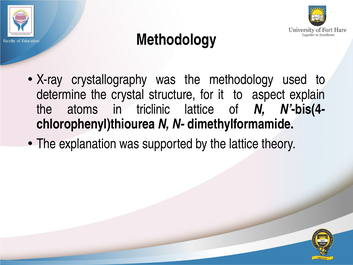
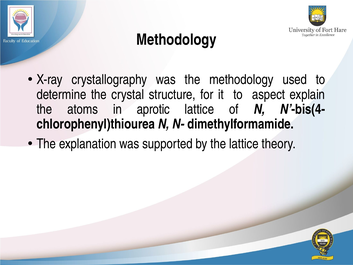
triclinic: triclinic -> aprotic
